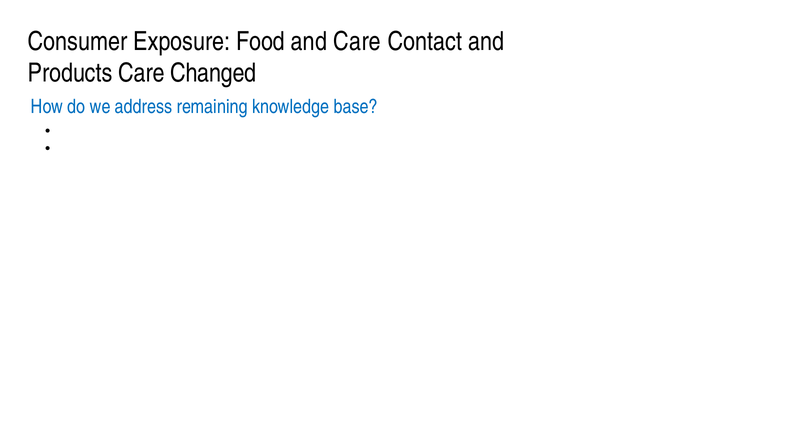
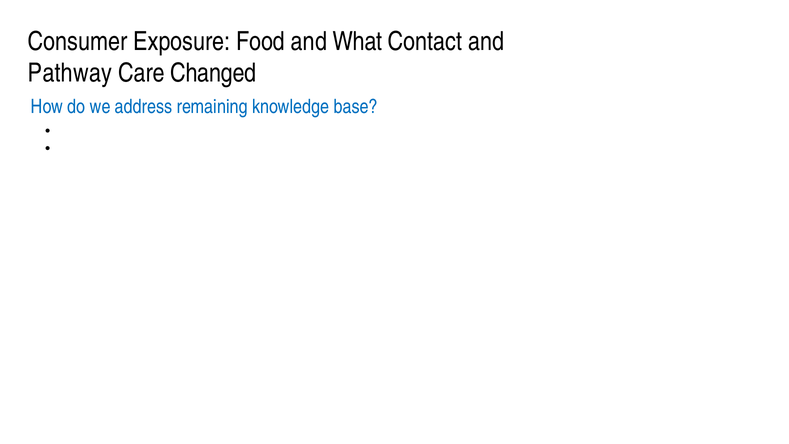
and Care: Care -> What
Products: Products -> Pathway
